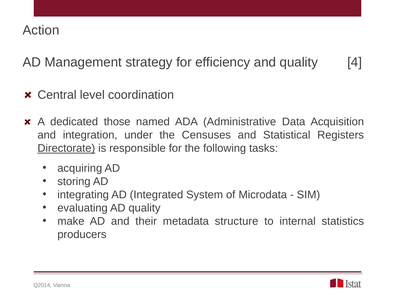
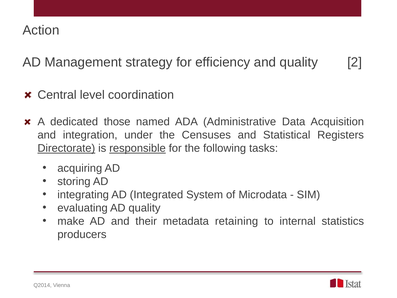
4: 4 -> 2
responsible underline: none -> present
structure: structure -> retaining
